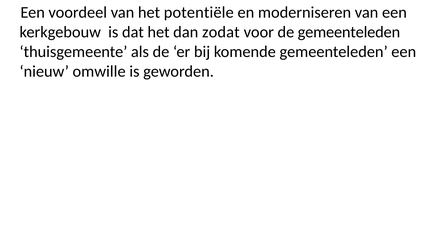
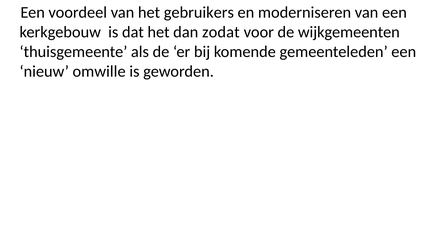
potentiële: potentiële -> gebruikers
de gemeenteleden: gemeenteleden -> wijkgemeenten
